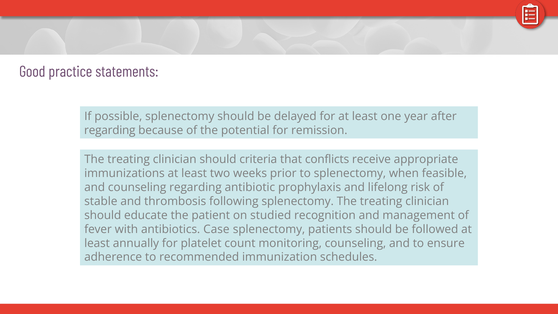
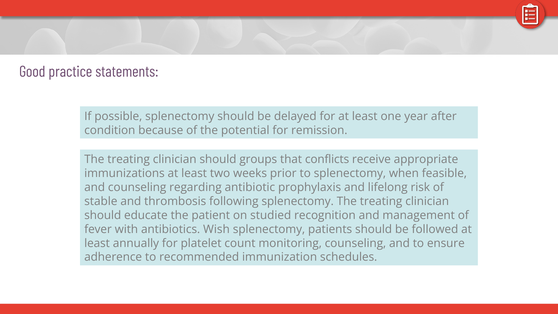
regarding at (110, 130): regarding -> condition
criteria: criteria -> groups
Case: Case -> Wish
